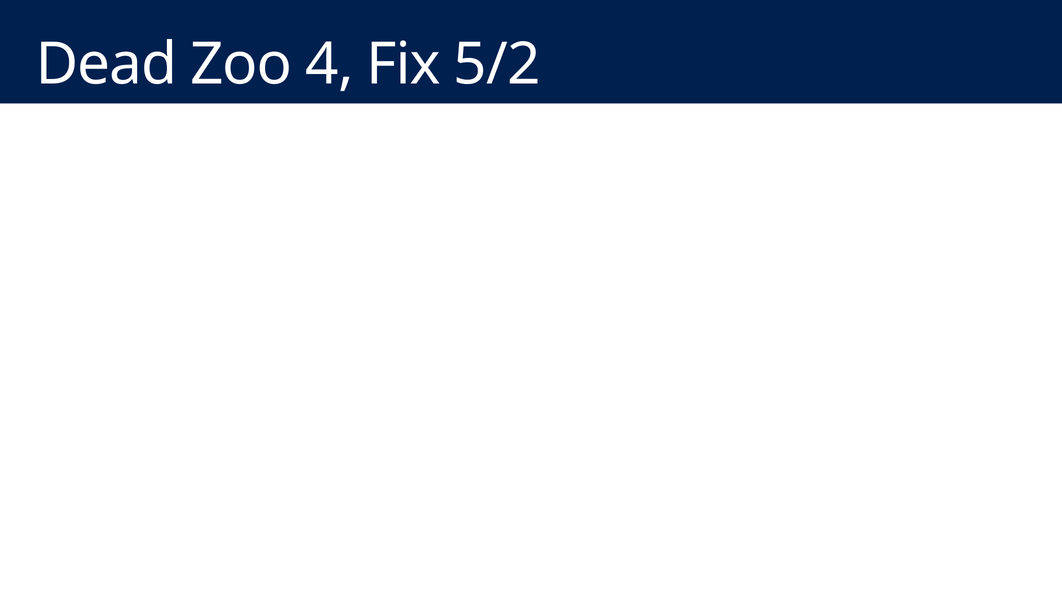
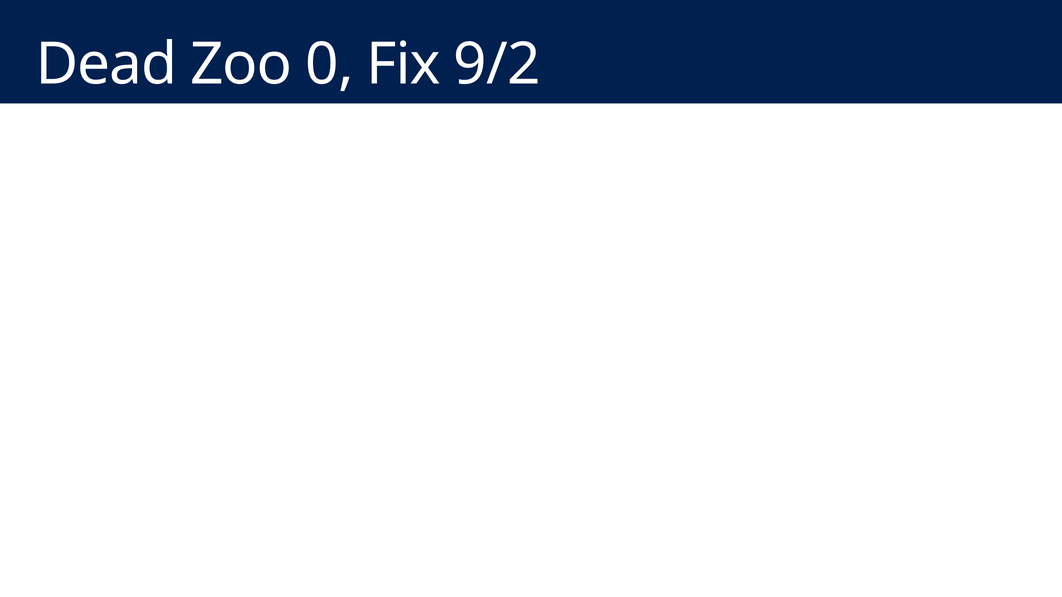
4: 4 -> 0
5/2: 5/2 -> 9/2
